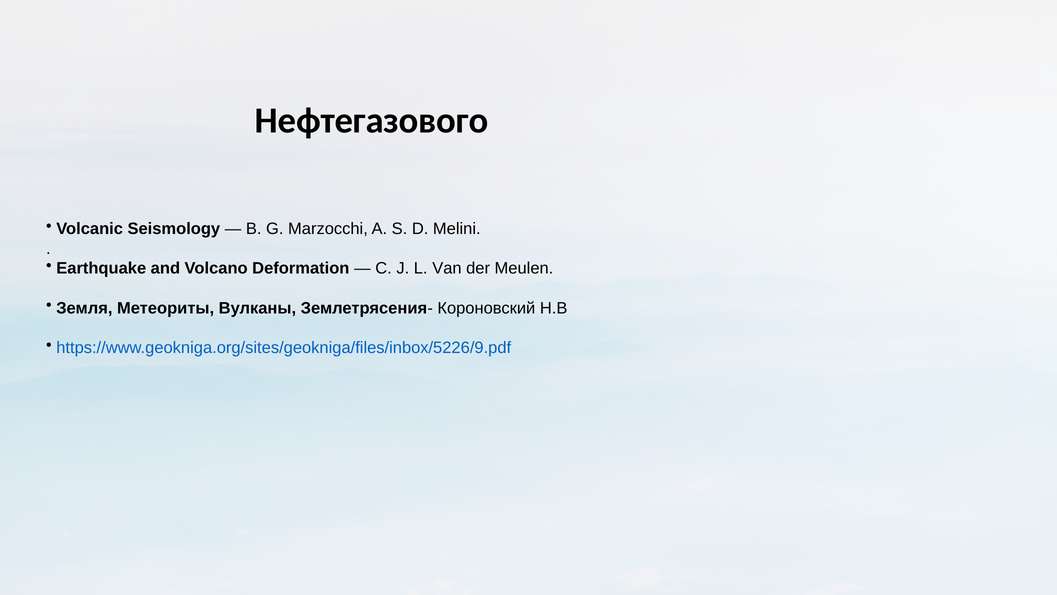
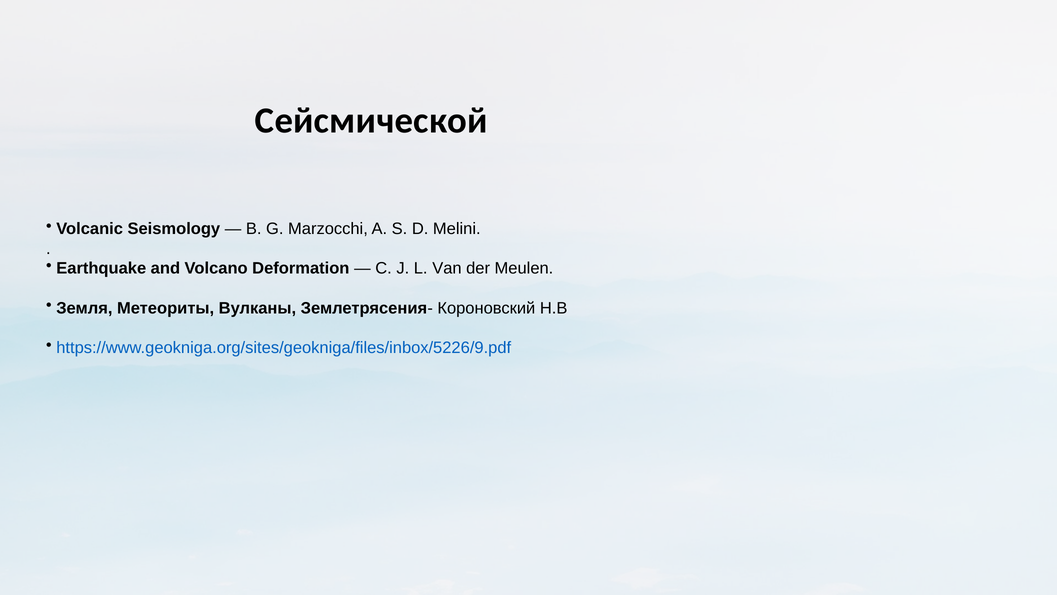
Нефтегазового: Нефтегазового -> Сейсмической
